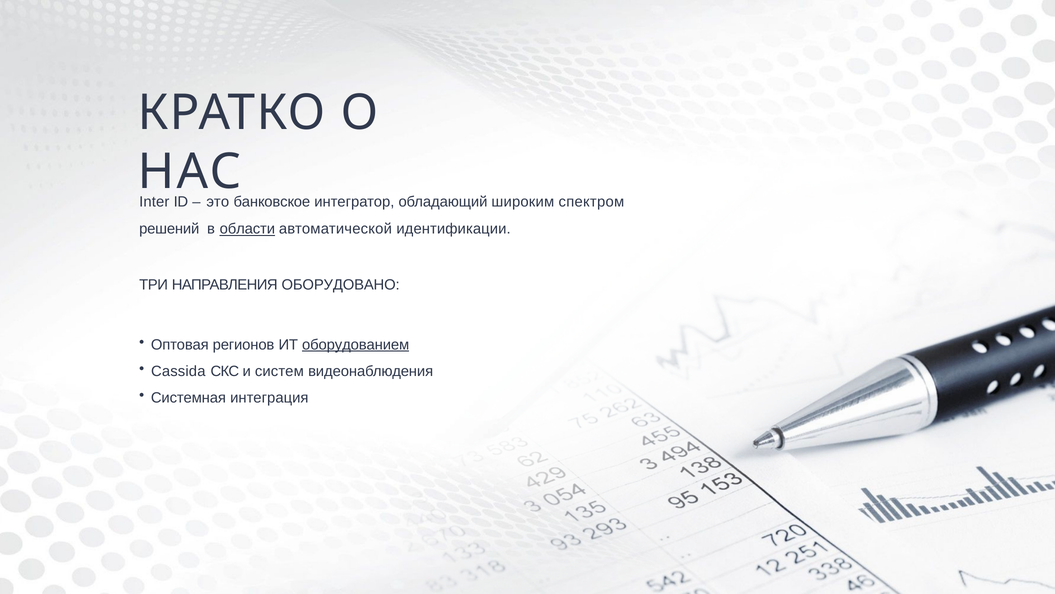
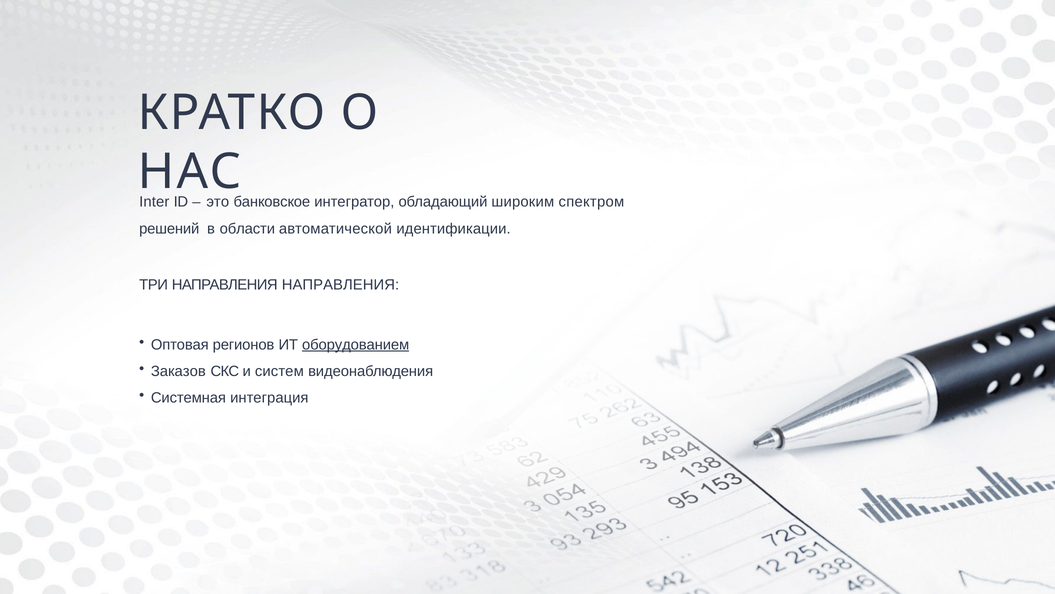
области underline: present -> none
НАПРАВЛЕНИЯ ОБОРУДОВАНО: ОБОРУДОВАНО -> НАПРАВЛЕНИЯ
Cassida: Cassida -> Заказов
